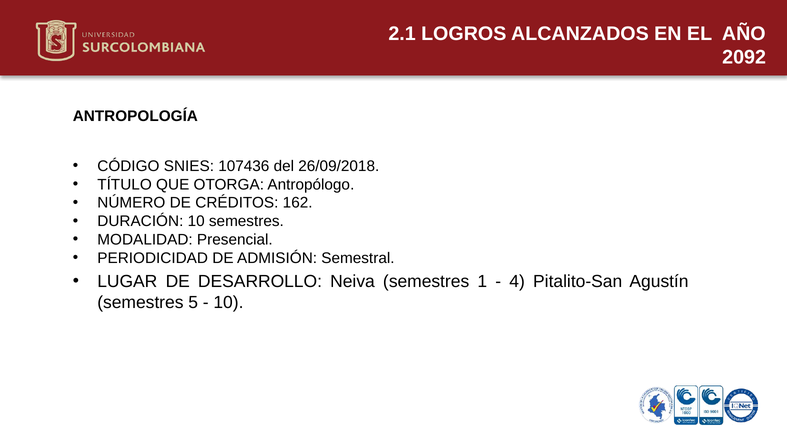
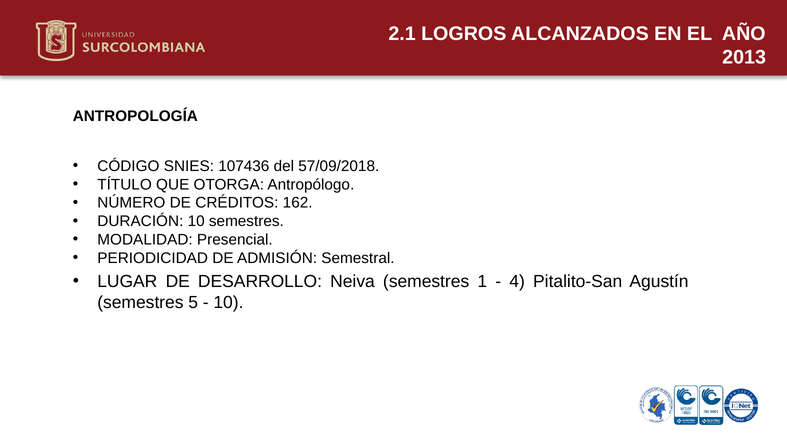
2092: 2092 -> 2013
26/09/2018: 26/09/2018 -> 57/09/2018
